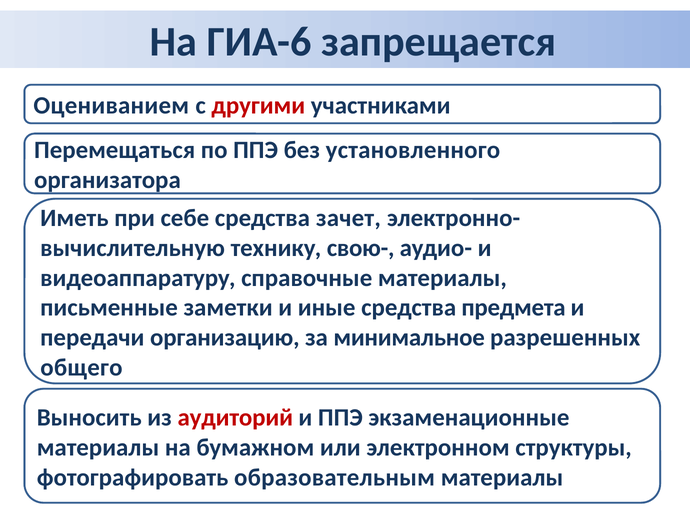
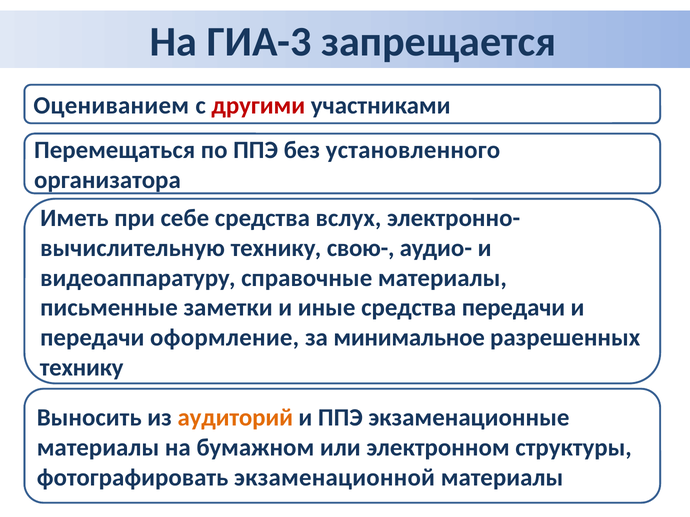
ГИА-6: ГИА-6 -> ГИА-3
зачет: зачет -> вслух
средства предмета: предмета -> передачи
организацию: организацию -> оформление
общего at (81, 368): общего -> технику
аудиторий colour: red -> orange
образовательным: образовательным -> экзаменационной
